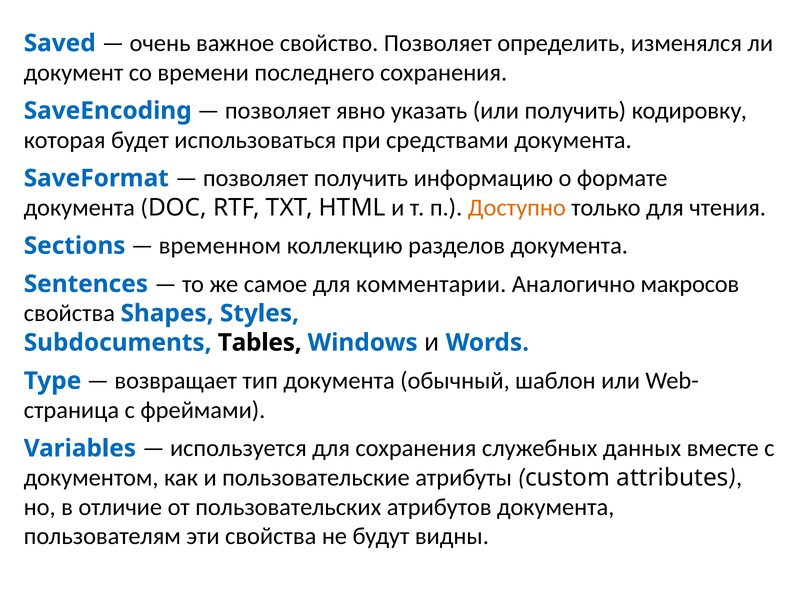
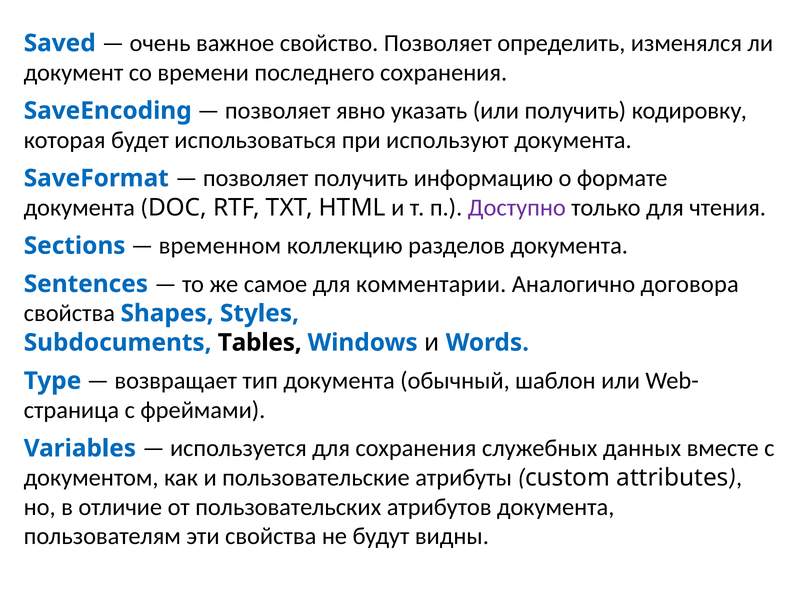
средствами: средствами -> используют
Доступно colour: orange -> purple
макросов: макросов -> договора
